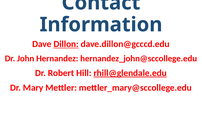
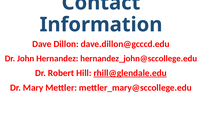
Dillon underline: present -> none
